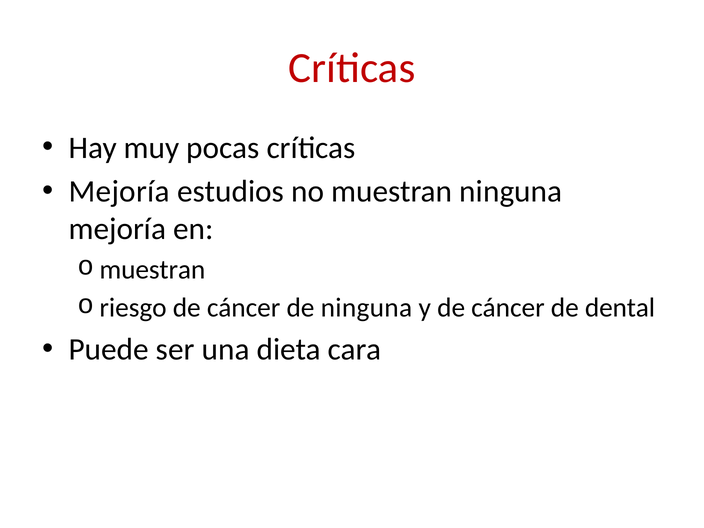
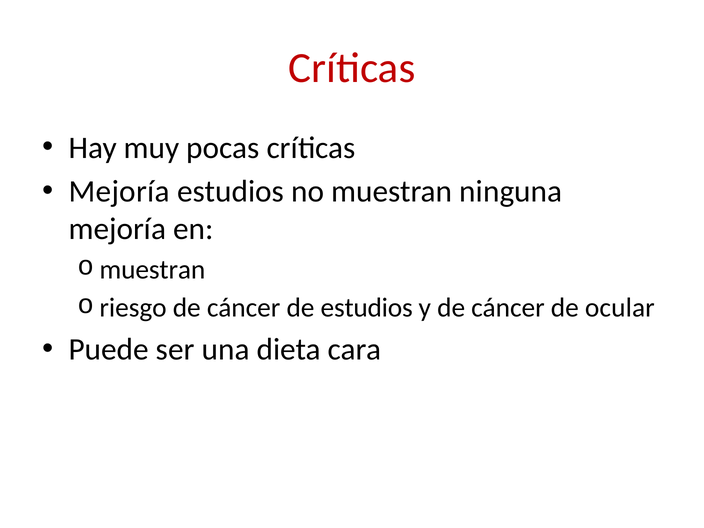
de ninguna: ninguna -> estudios
dental: dental -> ocular
